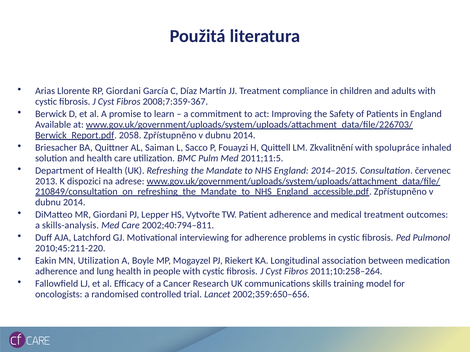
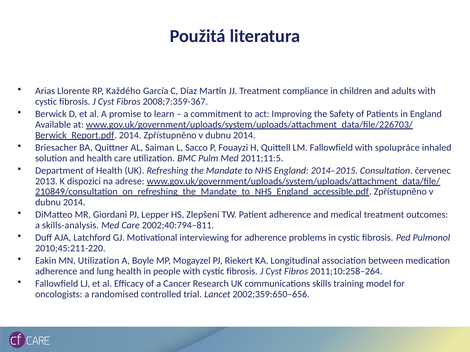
RP Giordani: Giordani -> Každého
2058 at (130, 135): 2058 -> 2014
LM Zkvalitnění: Zkvalitnění -> Fallowfield
Vytvořte: Vytvořte -> Zlepšení
